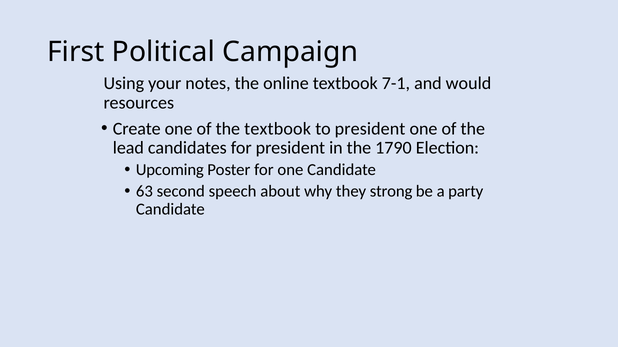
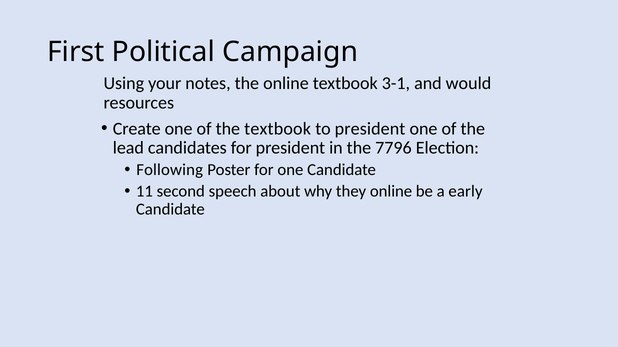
7-1: 7-1 -> 3-1
1790: 1790 -> 7796
Upcoming: Upcoming -> Following
63: 63 -> 11
they strong: strong -> online
party: party -> early
